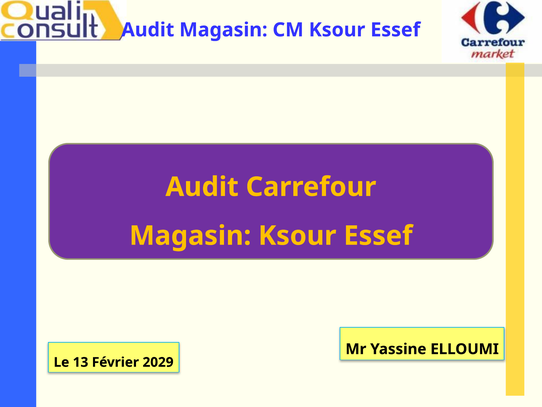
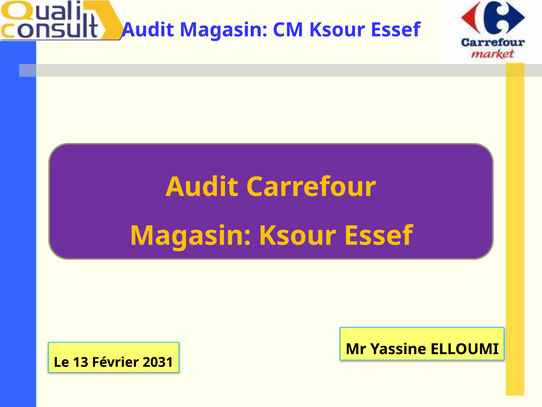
2029: 2029 -> 2031
